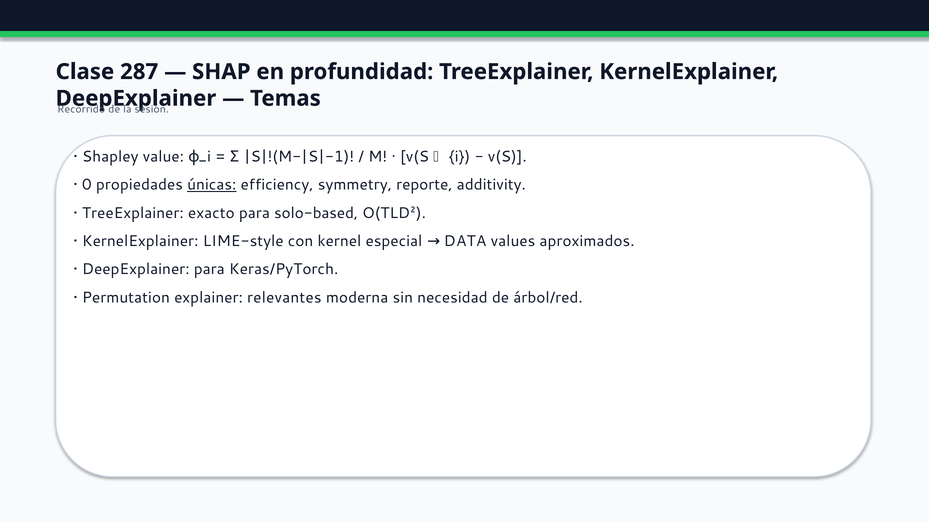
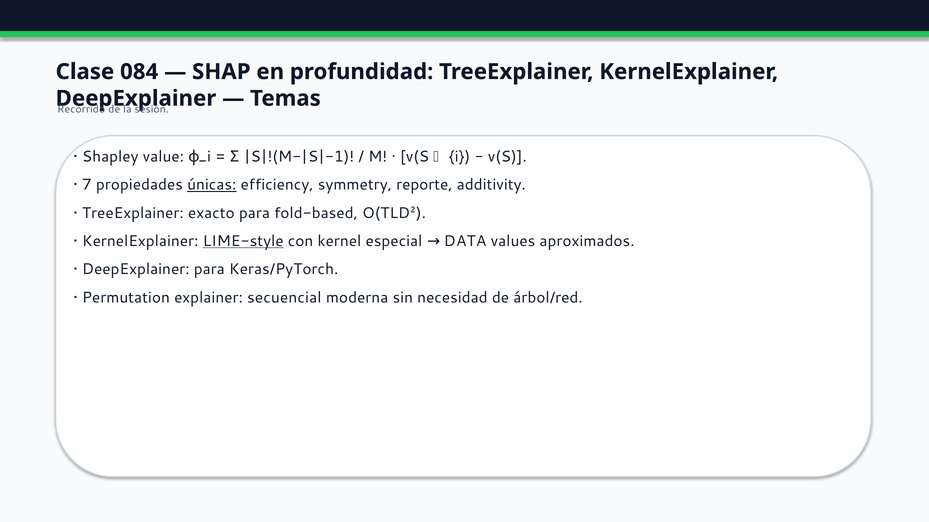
287: 287 -> 084
0: 0 -> 7
solo-based: solo-based -> fold-based
LIME-style underline: none -> present
relevantes: relevantes -> secuencial
